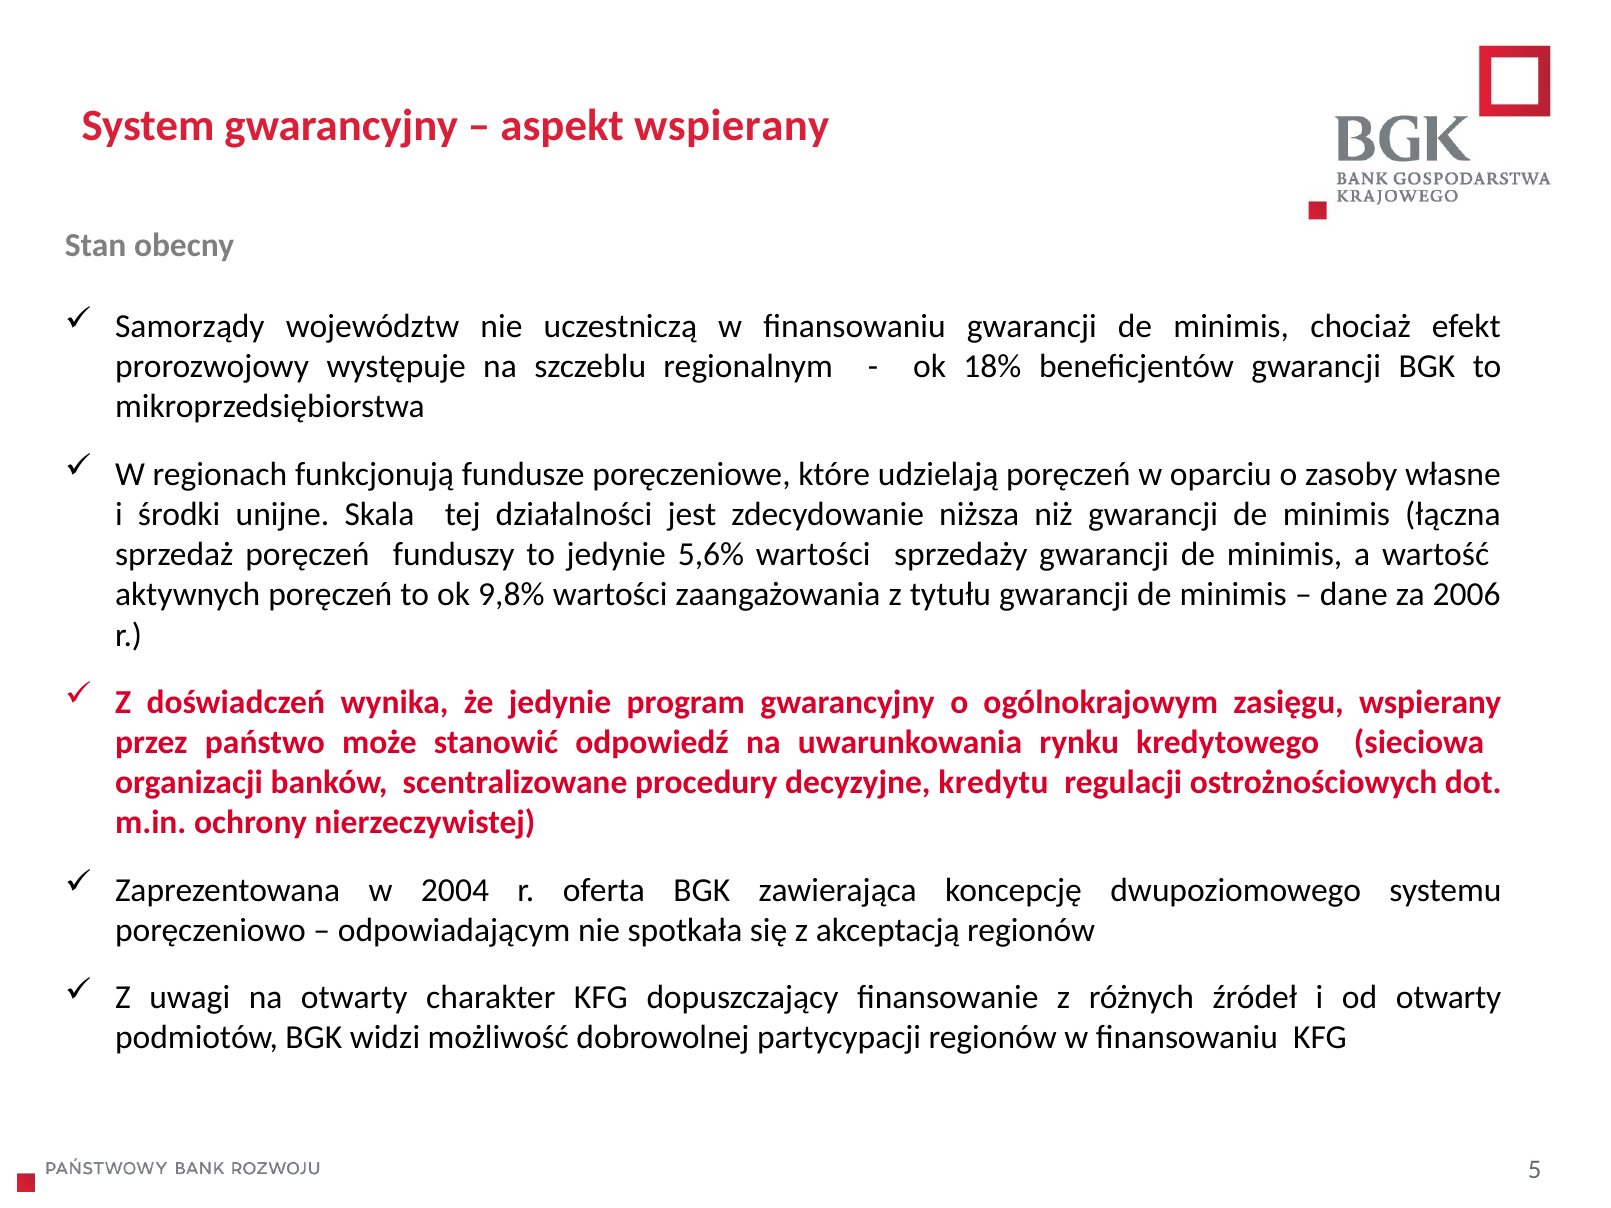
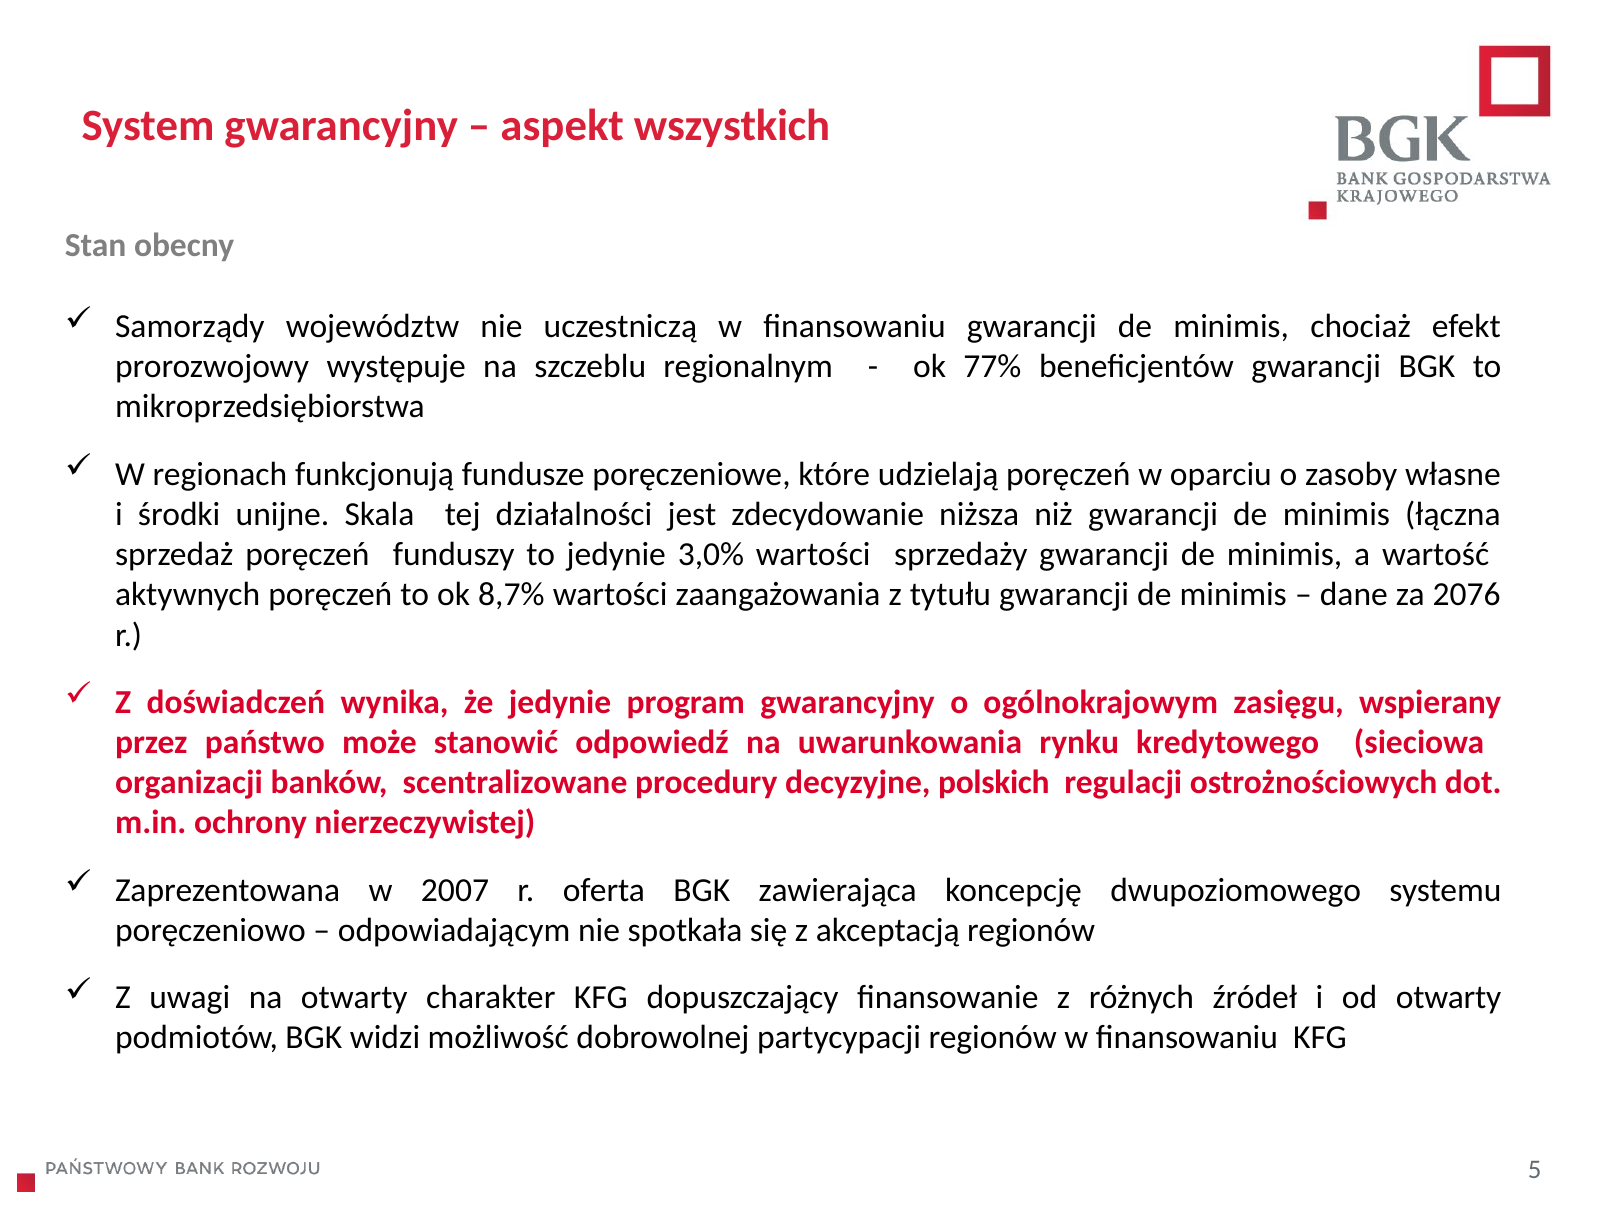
aspekt wspierany: wspierany -> wszystkich
18%: 18% -> 77%
5,6%: 5,6% -> 3,0%
9,8%: 9,8% -> 8,7%
2006: 2006 -> 2076
kredytu: kredytu -> polskich
2004: 2004 -> 2007
